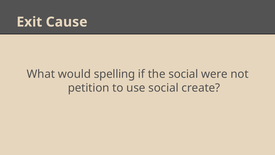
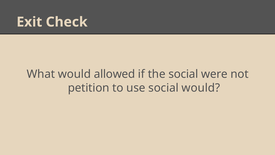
Cause: Cause -> Check
spelling: spelling -> allowed
social create: create -> would
